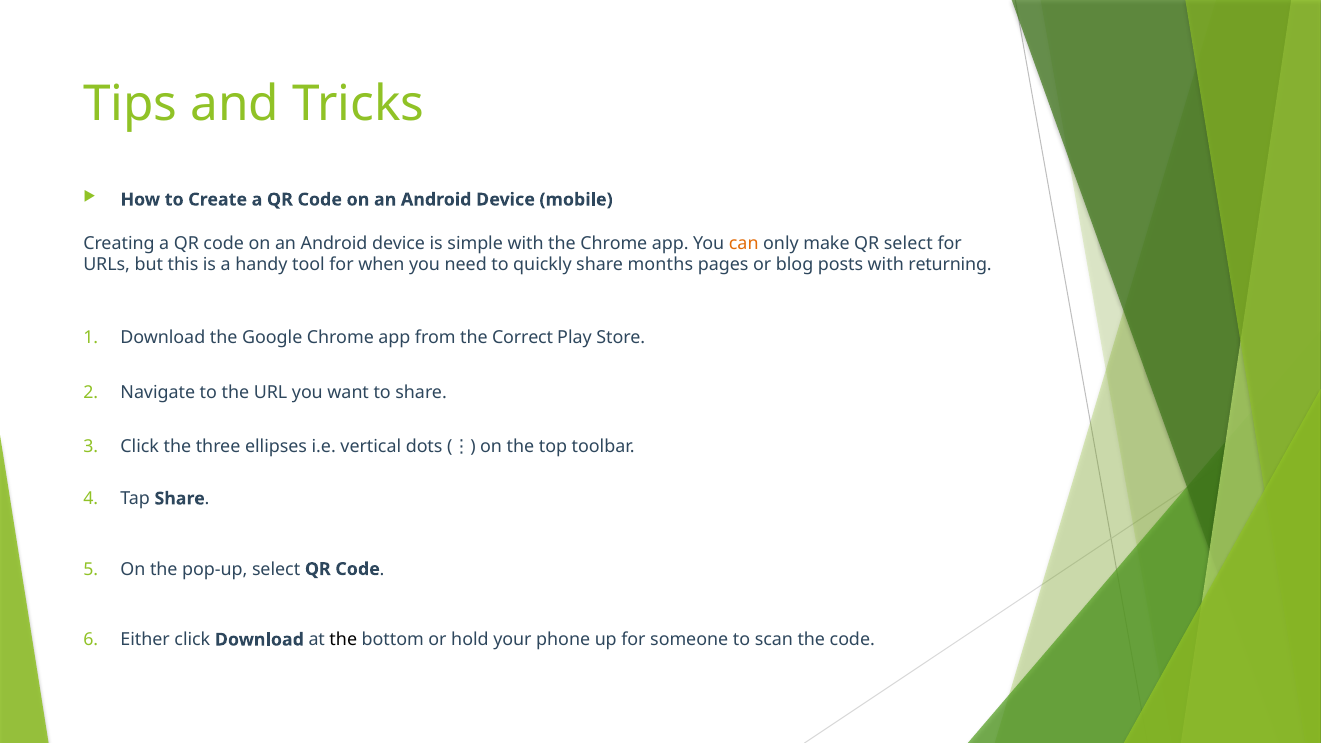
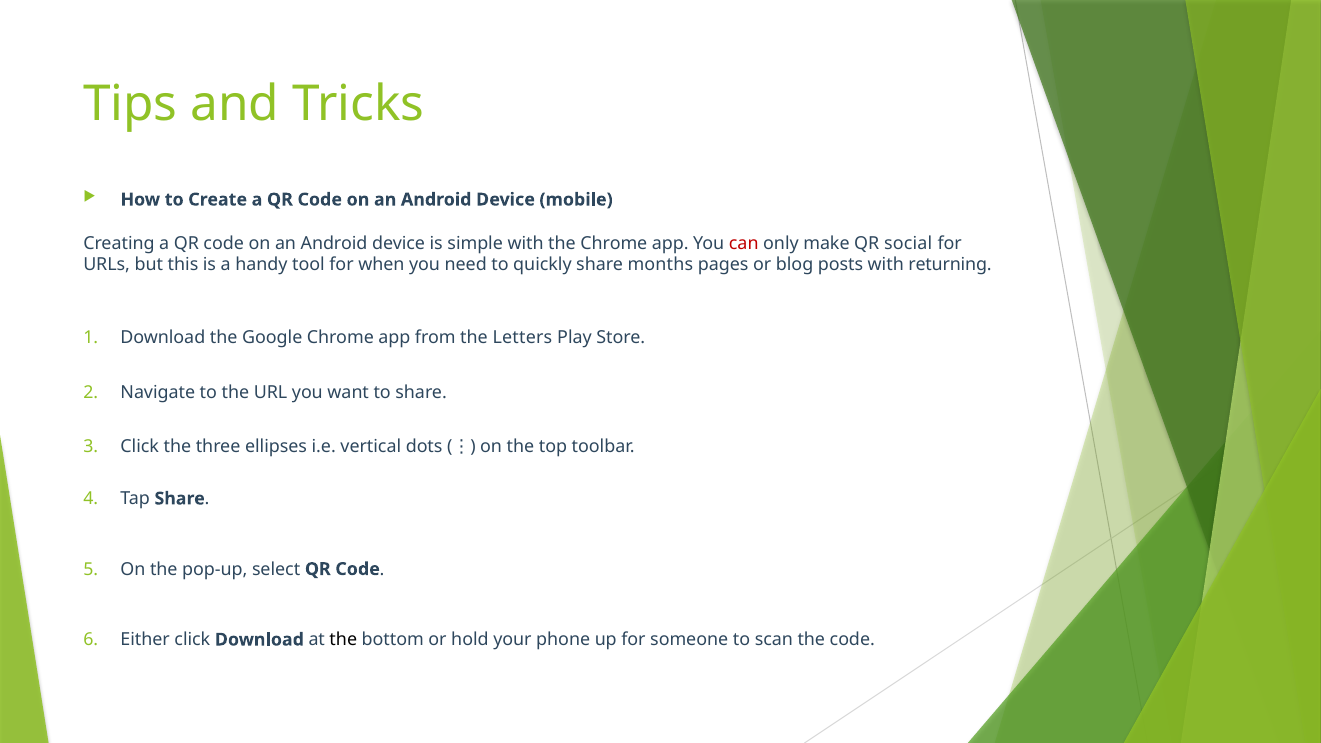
can colour: orange -> red
QR select: select -> social
Correct: Correct -> Letters
